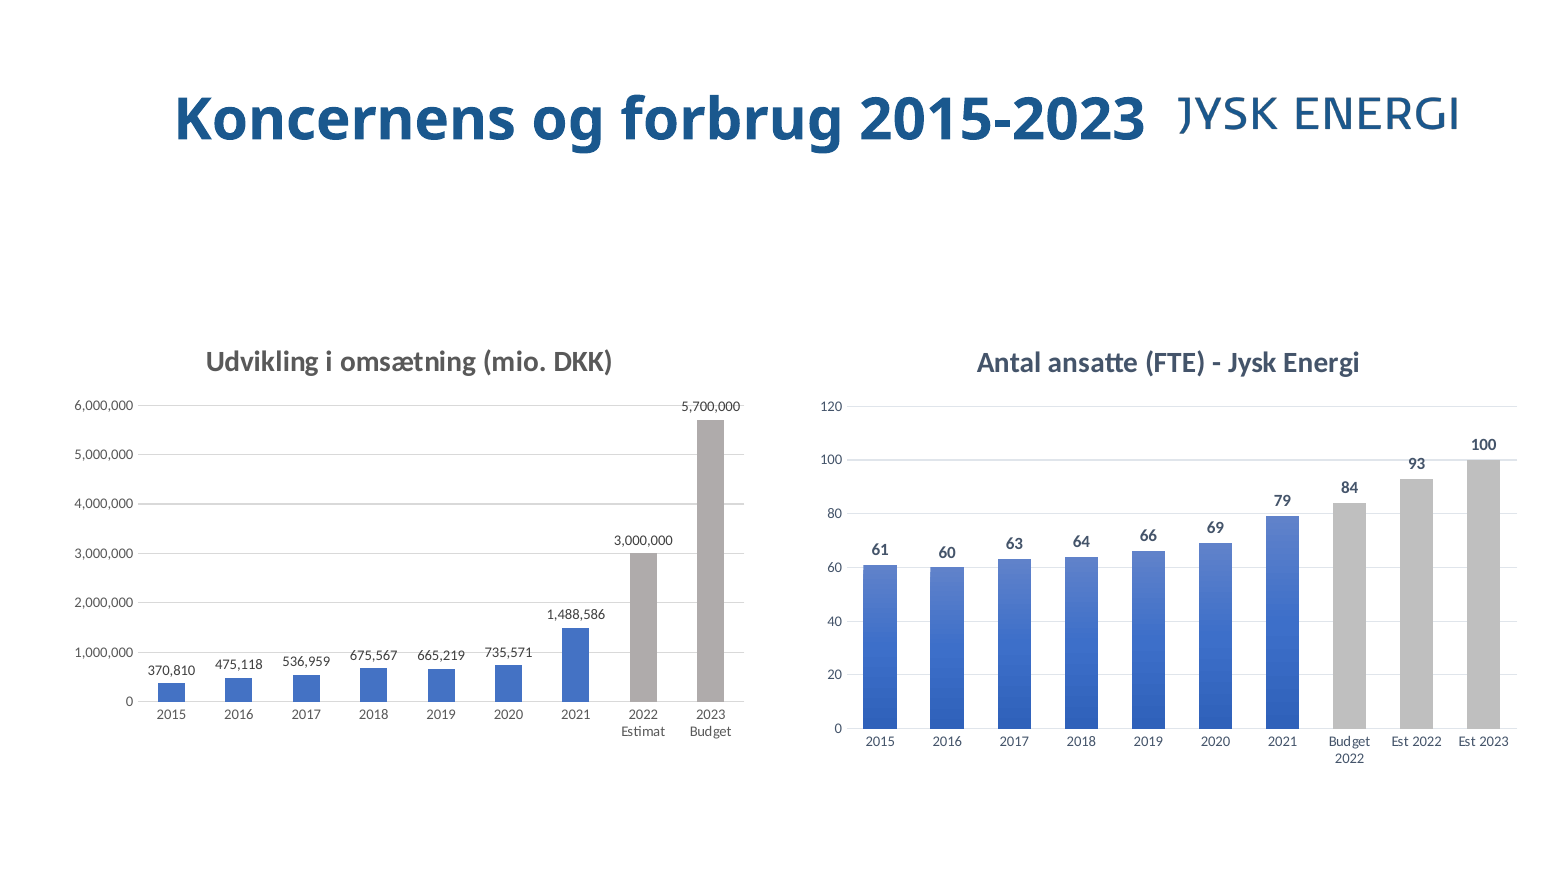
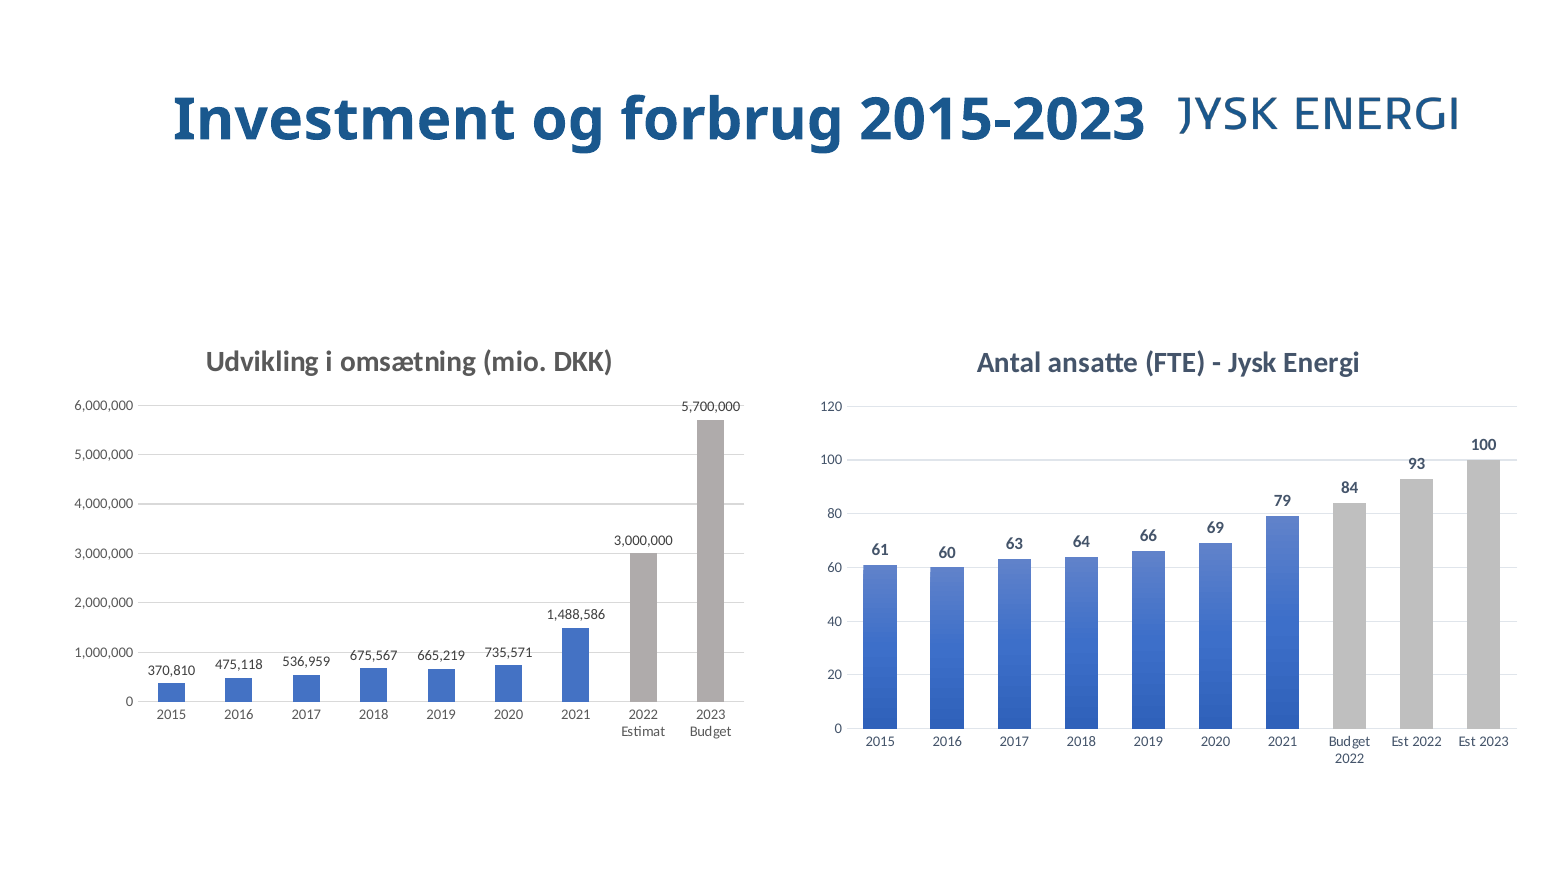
Koncernens: Koncernens -> Investment
